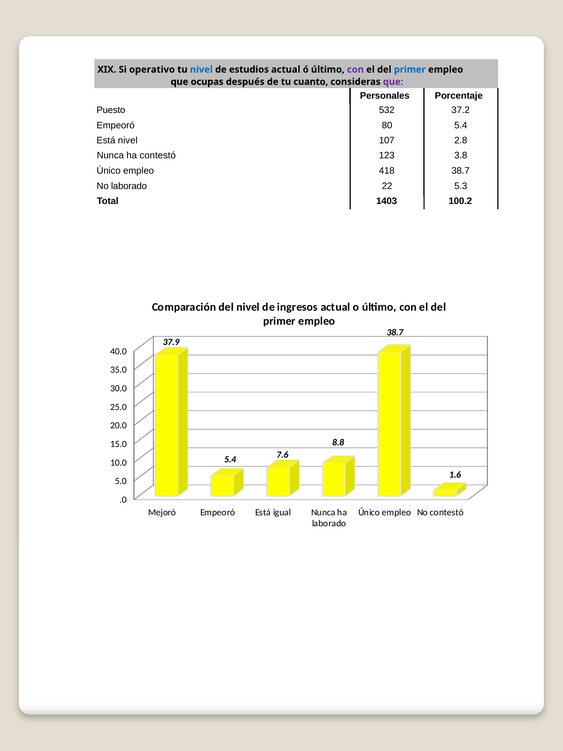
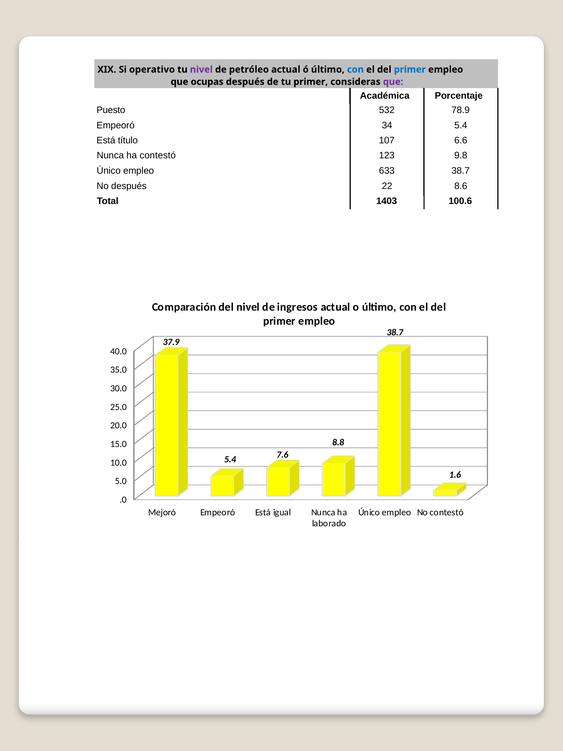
nivel at (201, 69) colour: blue -> purple
estudios: estudios -> petróleo
con at (355, 69) colour: purple -> blue
tu cuanto: cuanto -> primer
Personales: Personales -> Académica
37.2: 37.2 -> 78.9
80: 80 -> 34
Está nivel: nivel -> título
2.8: 2.8 -> 6.6
3.8: 3.8 -> 9.8
418: 418 -> 633
No laborado: laborado -> después
5.3: 5.3 -> 8.6
100.2: 100.2 -> 100.6
